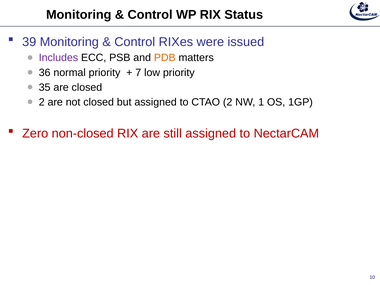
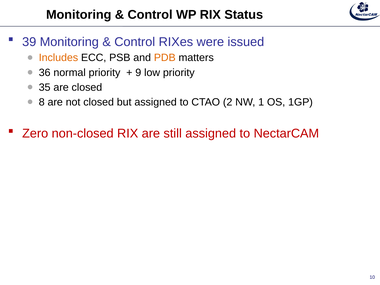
Includes colour: purple -> orange
7: 7 -> 9
2 at (42, 102): 2 -> 8
